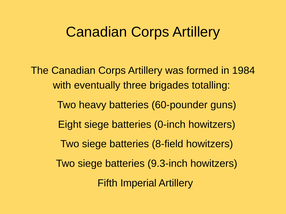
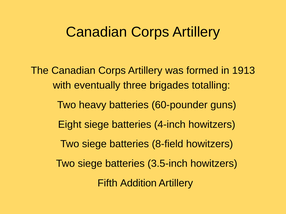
1984: 1984 -> 1913
0-inch: 0-inch -> 4-inch
9.3-inch: 9.3-inch -> 3.5-inch
Imperial: Imperial -> Addition
